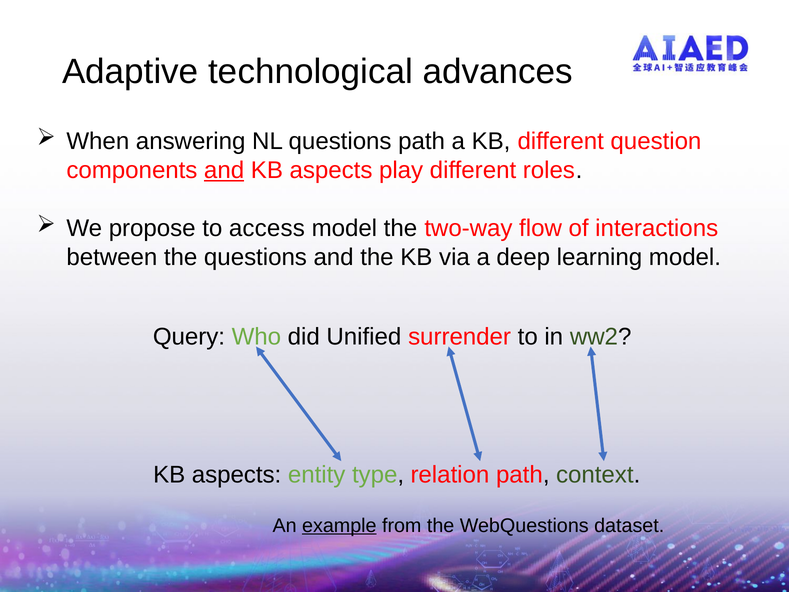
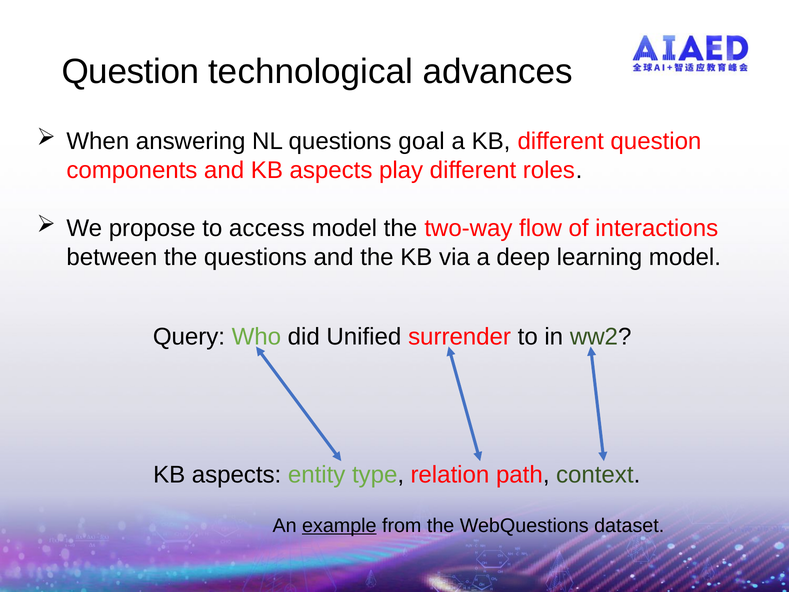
Adaptive at (130, 72): Adaptive -> Question
questions path: path -> goal
and at (224, 170) underline: present -> none
